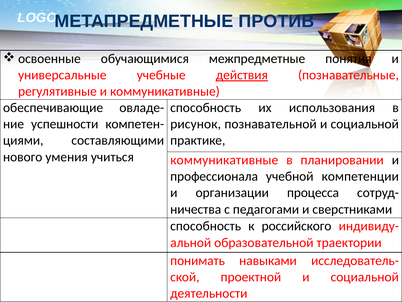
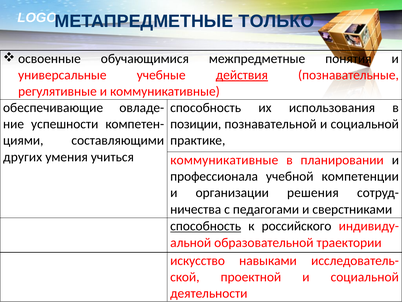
ПРОТИВ: ПРОТИВ -> ТОЛЬКО
рисунок: рисунок -> позиции
нового: нового -> других
процесса: процесса -> решения
способность at (206, 226) underline: none -> present
понимать: понимать -> искусство
